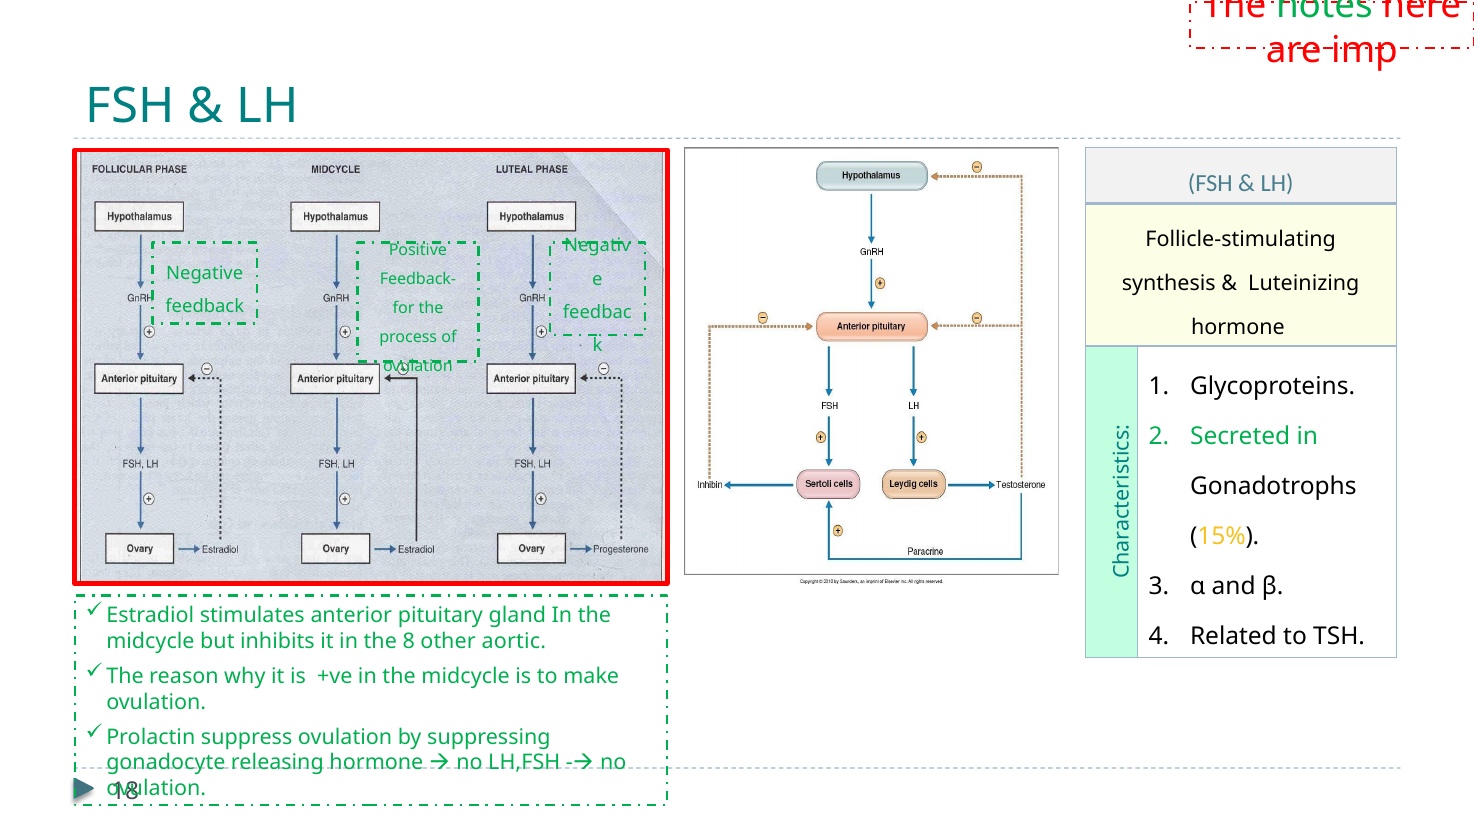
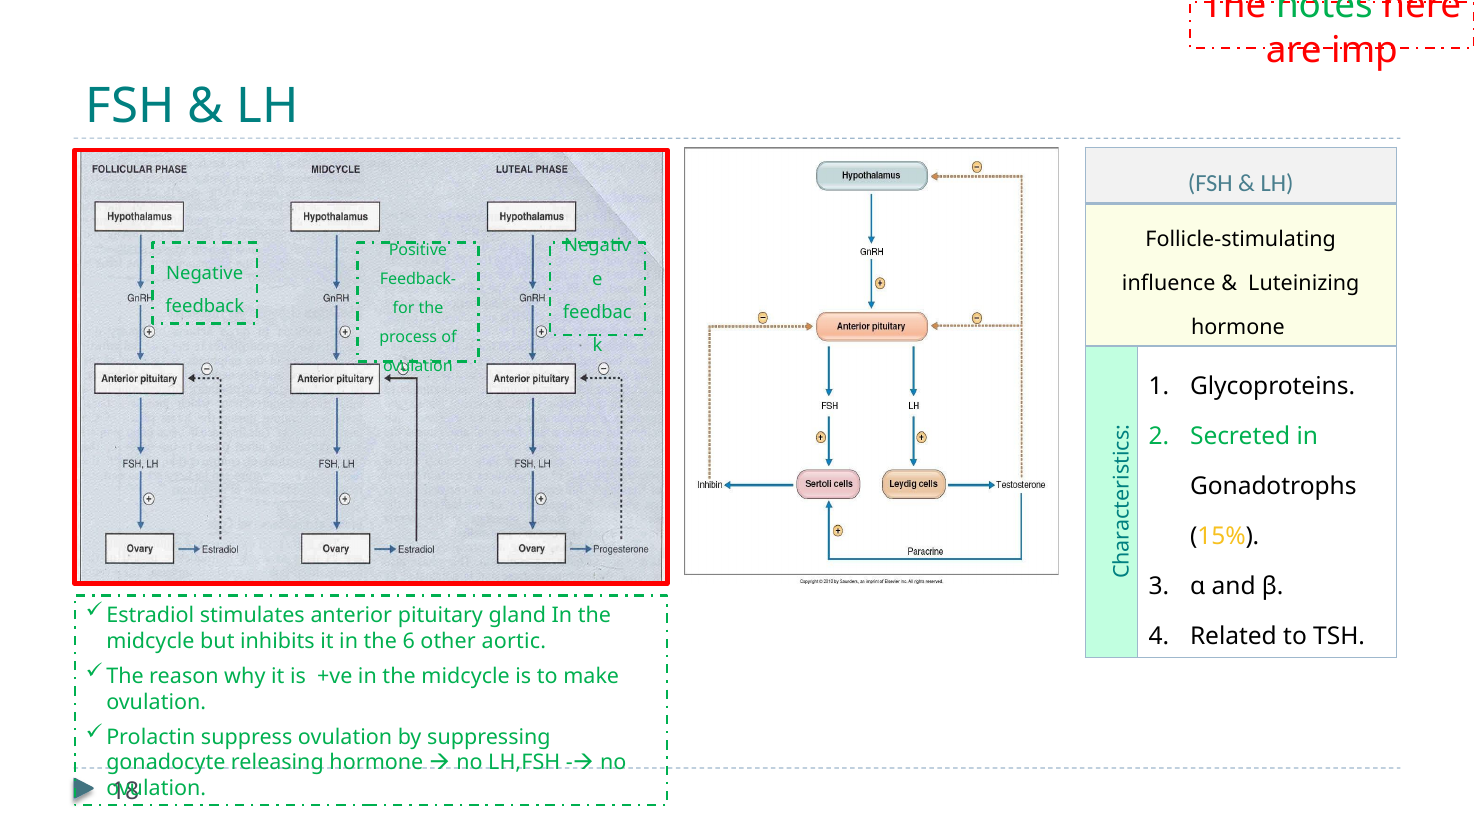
synthesis: synthesis -> influence
8: 8 -> 6
